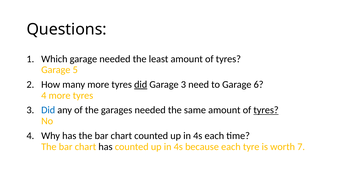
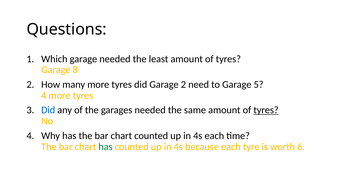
5: 5 -> 8
did at (141, 84) underline: present -> none
Garage 3: 3 -> 2
6: 6 -> 5
has at (105, 146) colour: black -> green
7: 7 -> 6
